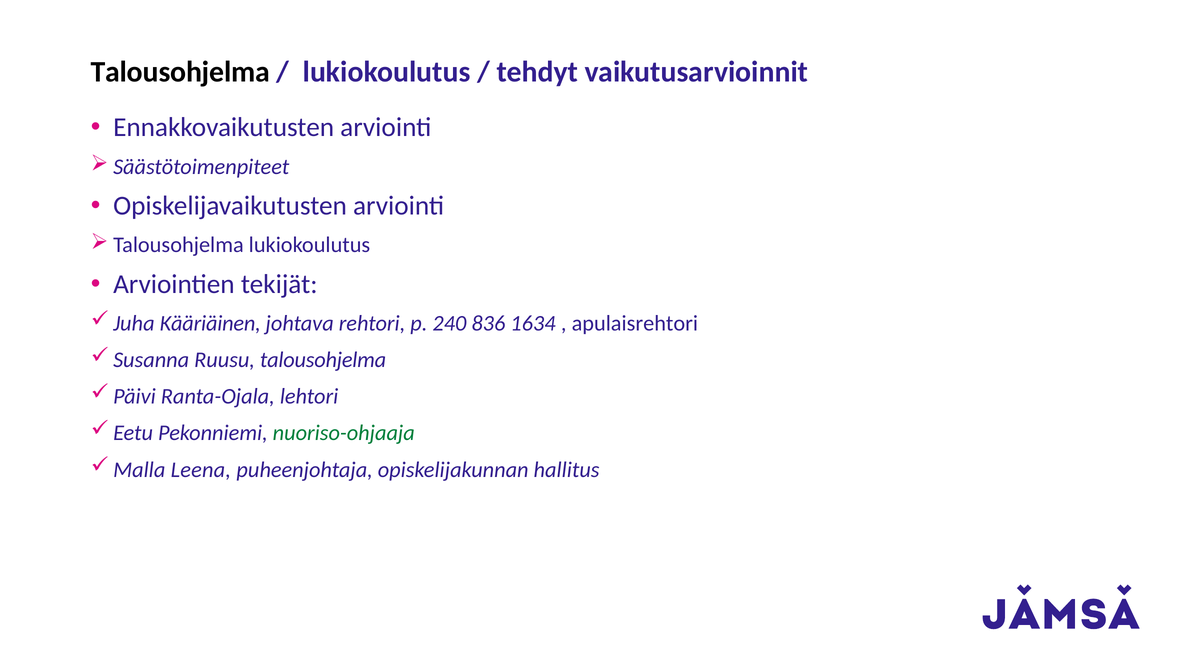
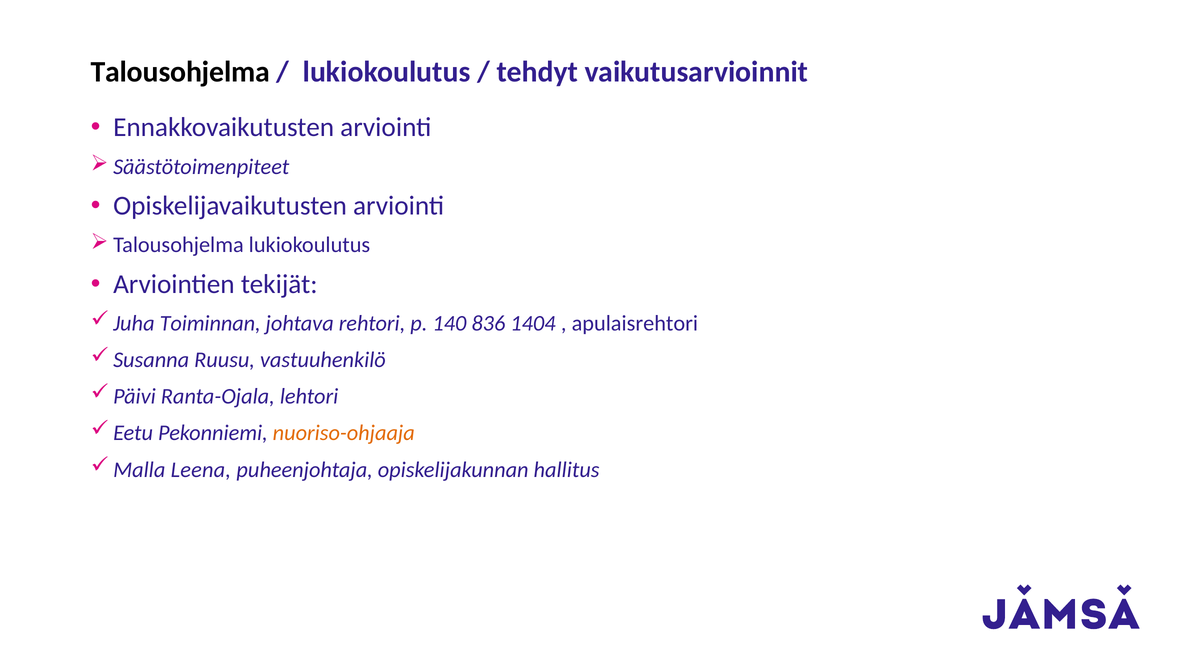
Kääriäinen: Kääriäinen -> Toiminnan
240: 240 -> 140
1634: 1634 -> 1404
Ruusu talousohjelma: talousohjelma -> vastuuhenkilö
nuoriso-ohjaaja colour: green -> orange
